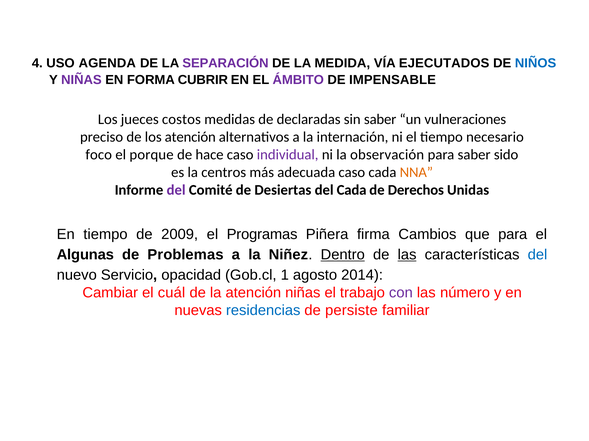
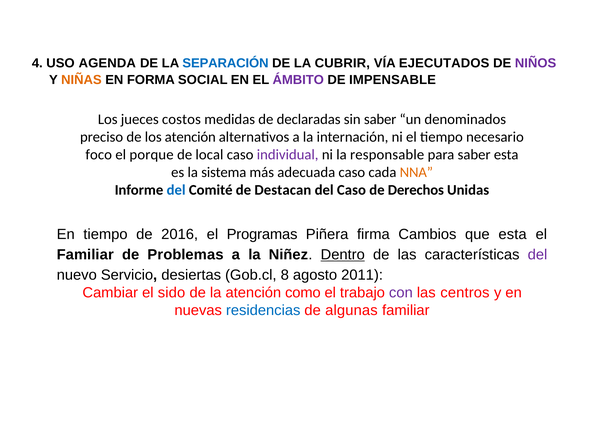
SEPARACIÓN colour: purple -> blue
MEDIDA: MEDIDA -> CUBRIR
NIÑOS colour: blue -> purple
NIÑAS at (81, 80) colour: purple -> orange
CUBRIR: CUBRIR -> SOCIAL
vulneraciones: vulneraciones -> denominados
hace: hace -> local
observación: observación -> responsable
saber sido: sido -> esta
centros: centros -> sistema
del at (176, 190) colour: purple -> blue
Desiertas: Desiertas -> Destacan
del Cada: Cada -> Caso
2009: 2009 -> 2016
que para: para -> esta
Algunas at (85, 255): Algunas -> Familiar
las at (407, 255) underline: present -> none
del at (538, 255) colour: blue -> purple
opacidad: opacidad -> desiertas
1: 1 -> 8
2014: 2014 -> 2011
cuál: cuál -> sido
atención niñas: niñas -> como
número: número -> centros
persiste: persiste -> algunas
